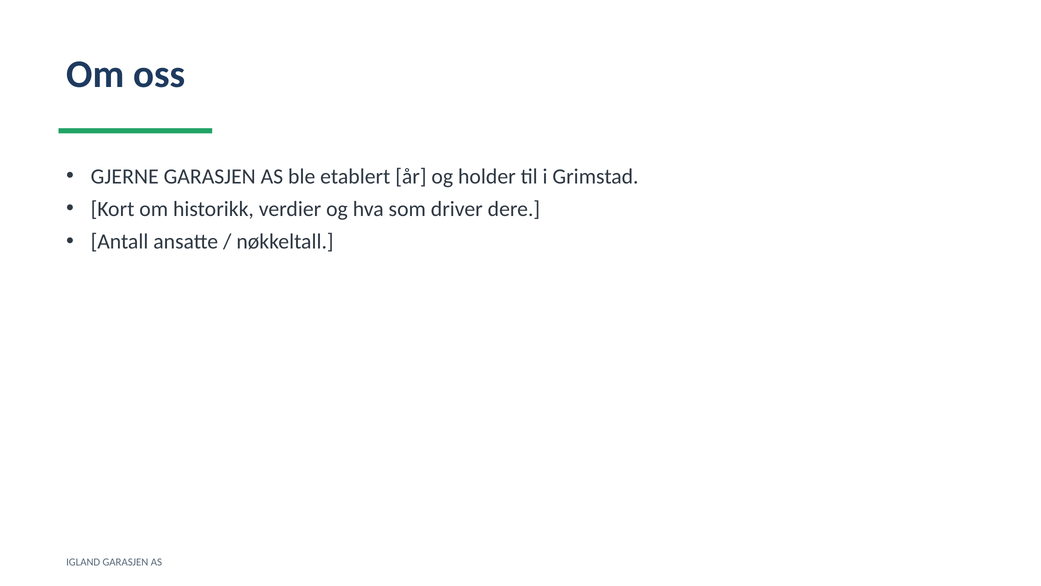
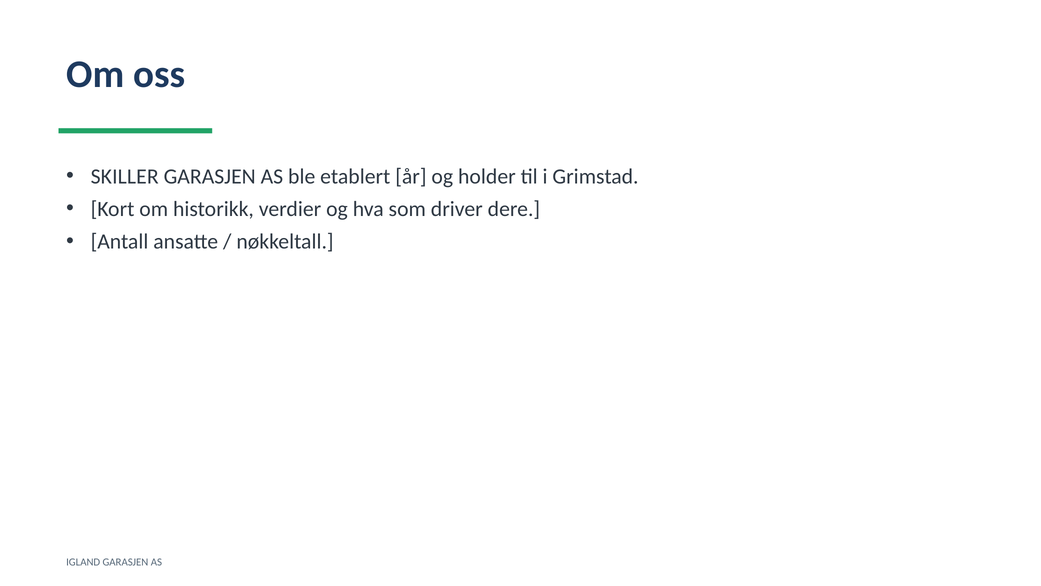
GJERNE: GJERNE -> SKILLER
